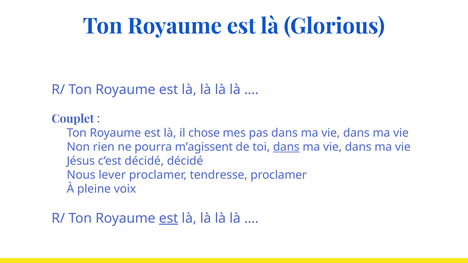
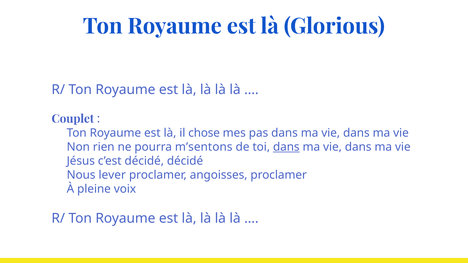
m’agissent: m’agissent -> m’sentons
tendresse: tendresse -> angoisses
est at (169, 219) underline: present -> none
